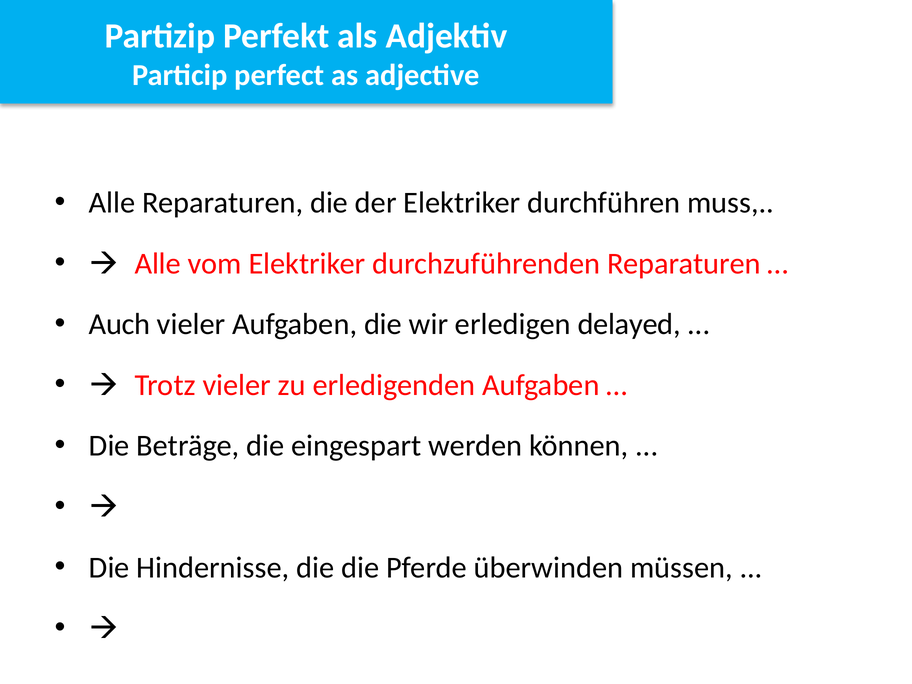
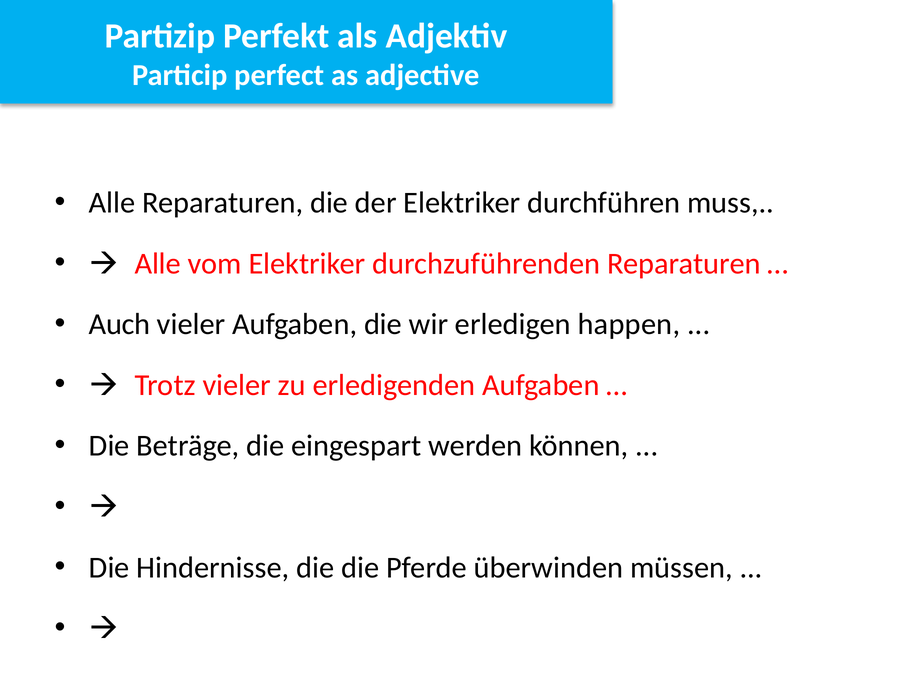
delayed: delayed -> happen
